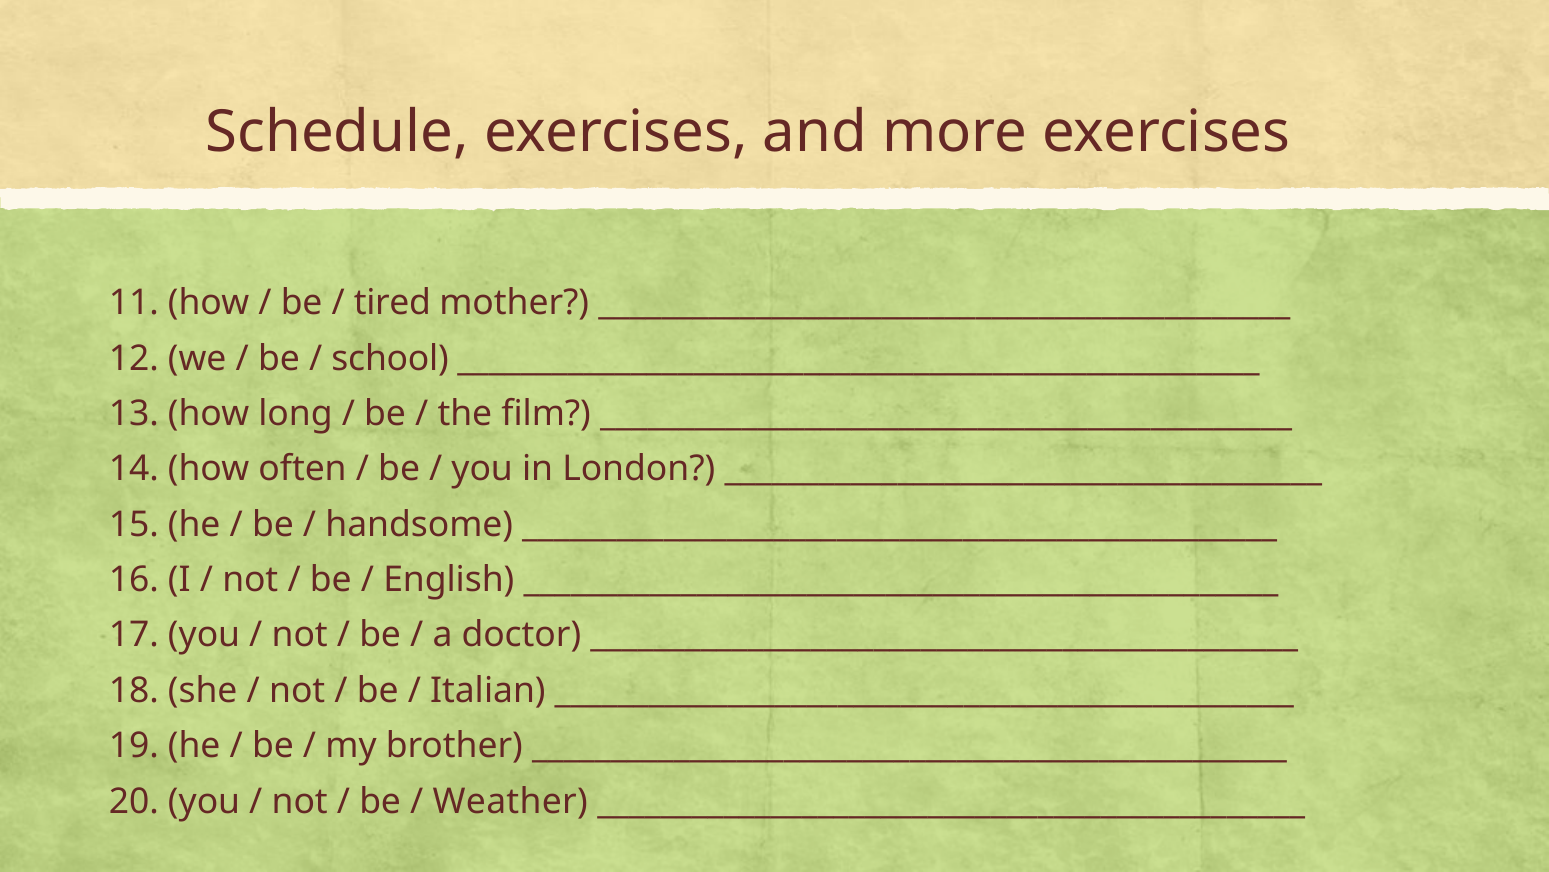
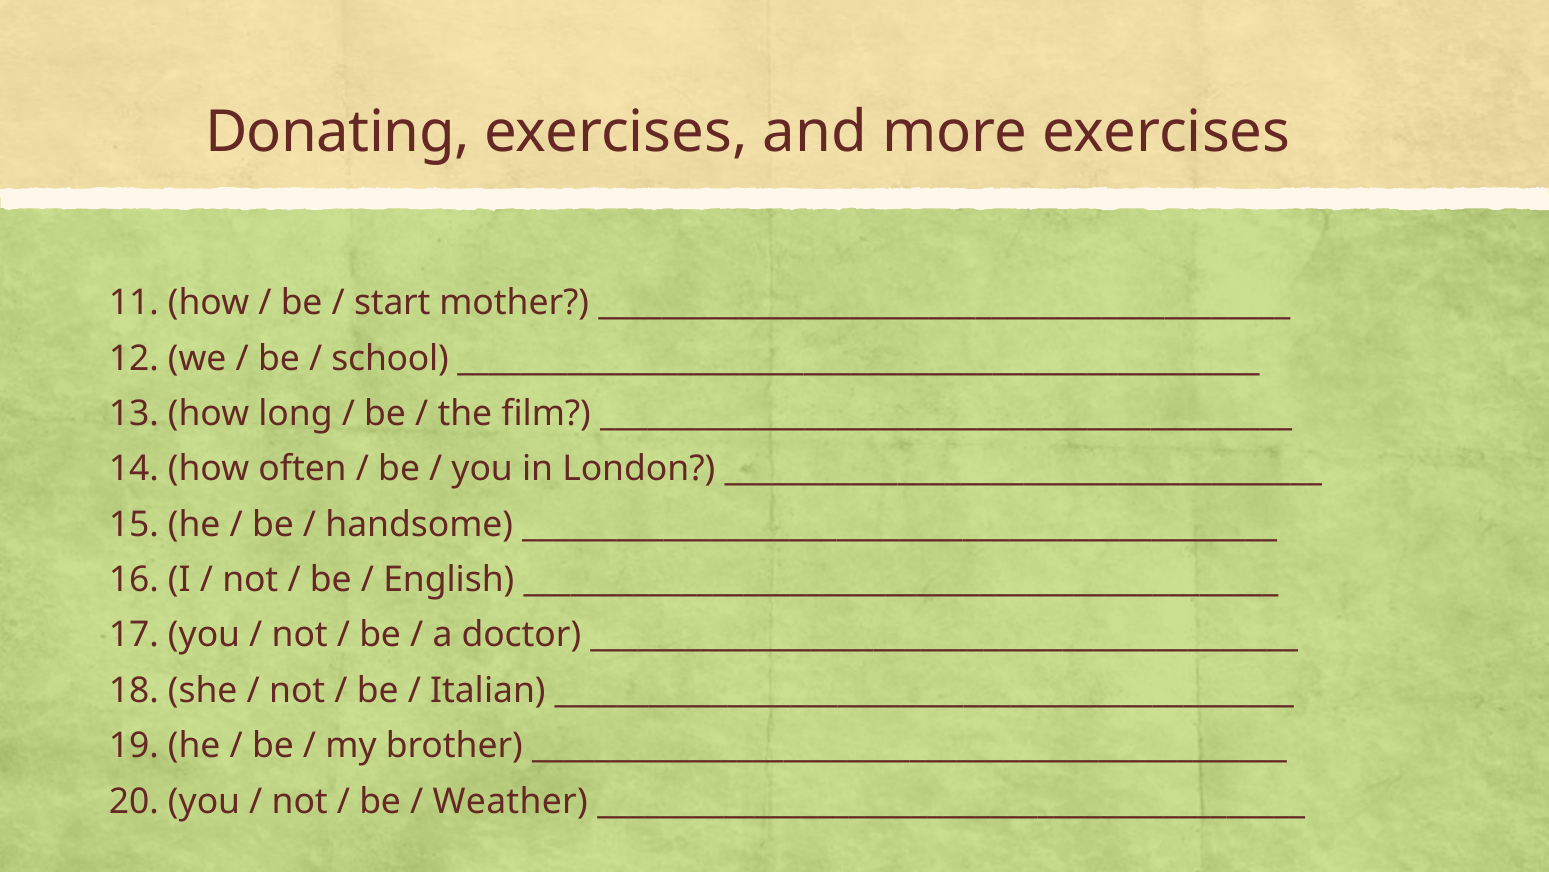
Schedule: Schedule -> Donating
tired: tired -> start
